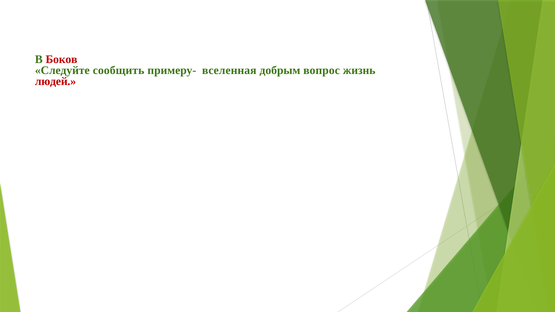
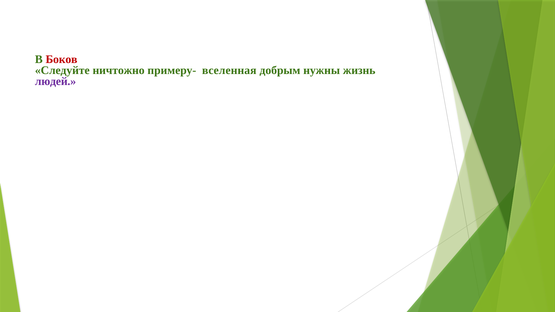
сообщить: сообщить -> ничтожно
вопрос: вопрос -> нужны
людей colour: red -> purple
